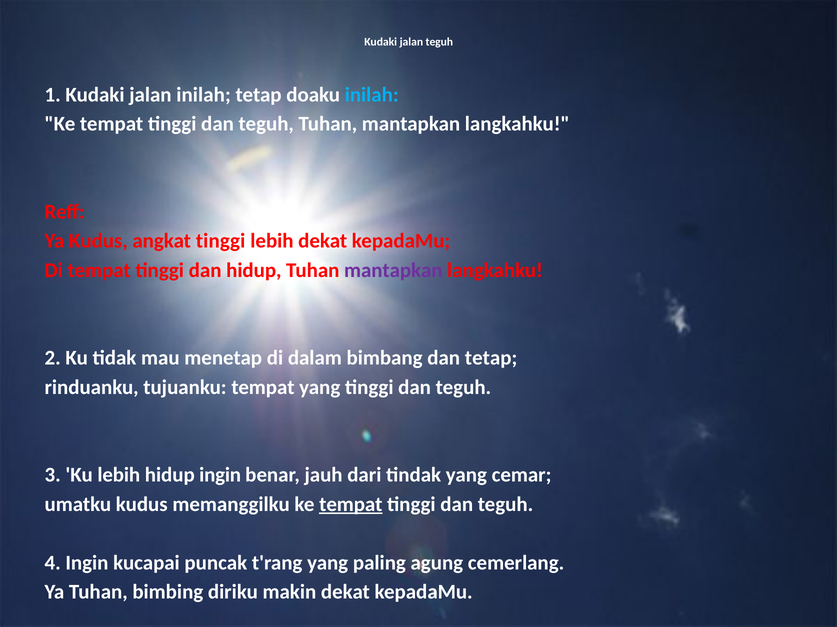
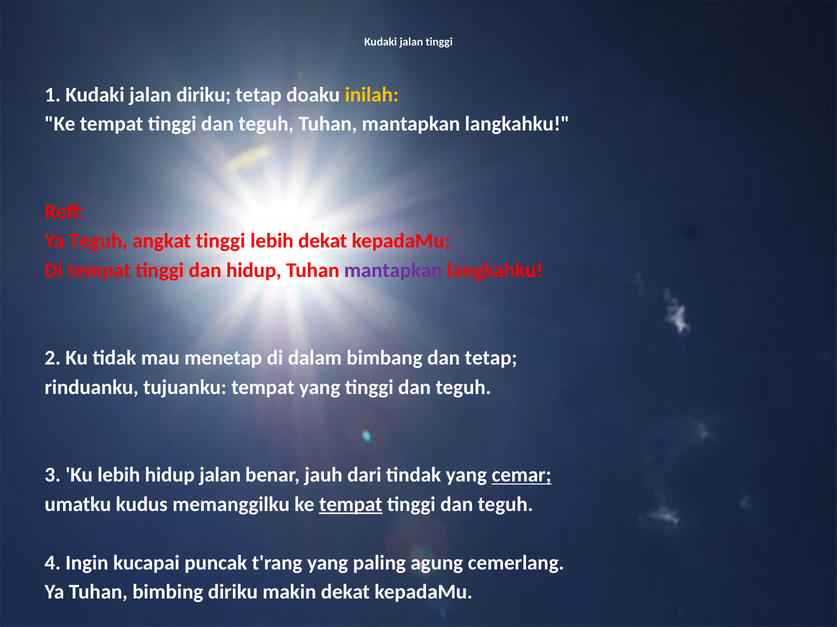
jalan teguh: teguh -> tinggi
jalan inilah: inilah -> diriku
inilah at (372, 95) colour: light blue -> yellow
Ya Kudus: Kudus -> Teguh
hidup ingin: ingin -> jalan
cemar underline: none -> present
